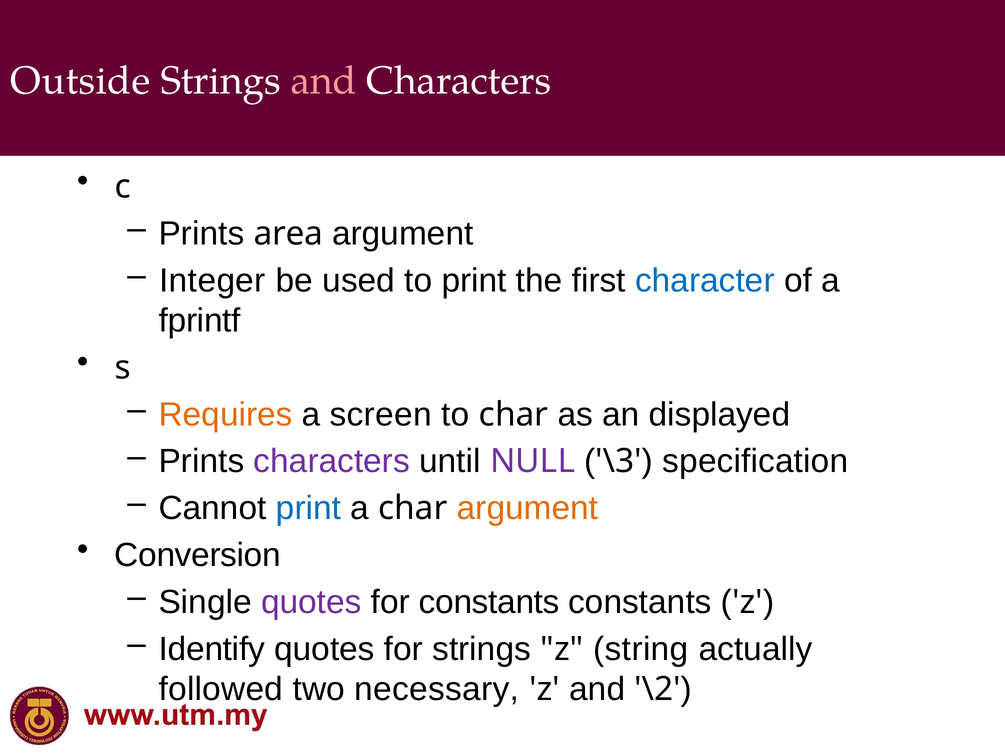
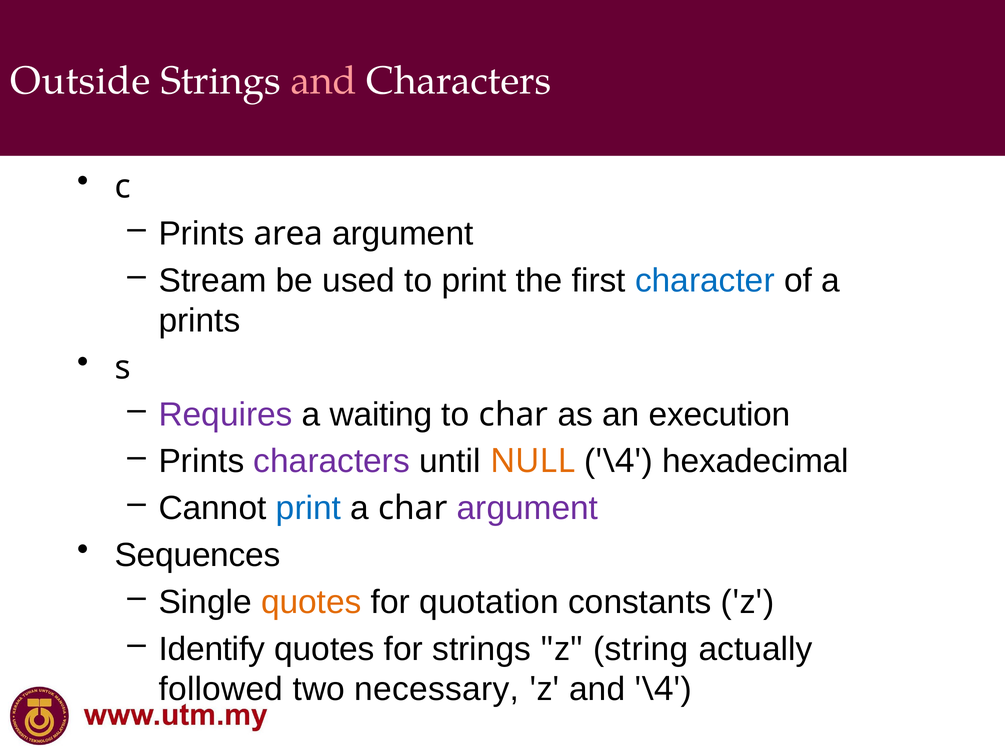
Integer: Integer -> Stream
fprintf at (200, 321): fprintf -> prints
Requires colour: orange -> purple
screen: screen -> waiting
displayed: displayed -> execution
NULL colour: purple -> orange
\3 at (619, 461): \3 -> \4
specification: specification -> hexadecimal
argument at (528, 508) colour: orange -> purple
Conversion: Conversion -> Sequences
quotes at (311, 602) colour: purple -> orange
for constants: constants -> quotation
and \2: \2 -> \4
